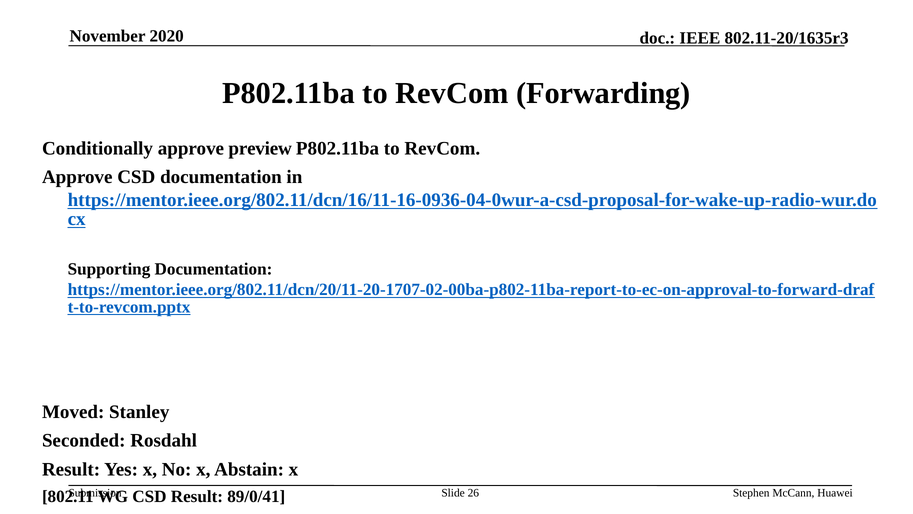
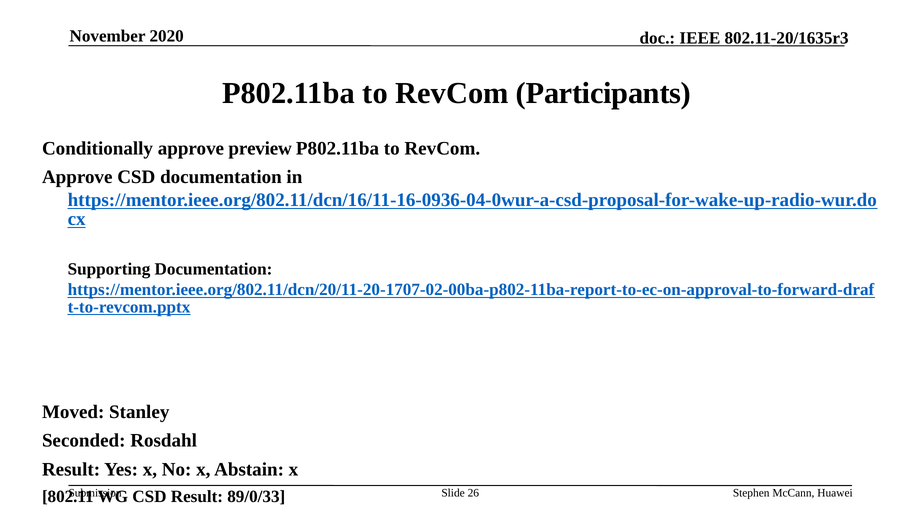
Forwarding: Forwarding -> Participants
89/0/41: 89/0/41 -> 89/0/33
